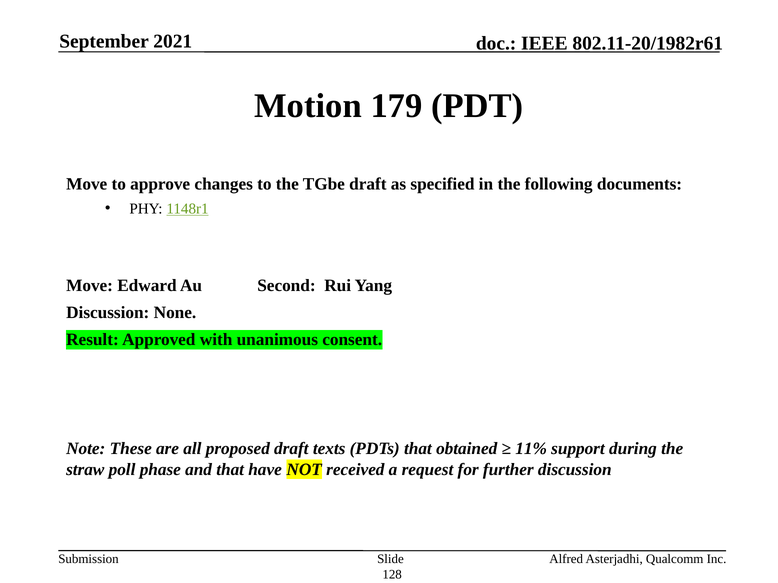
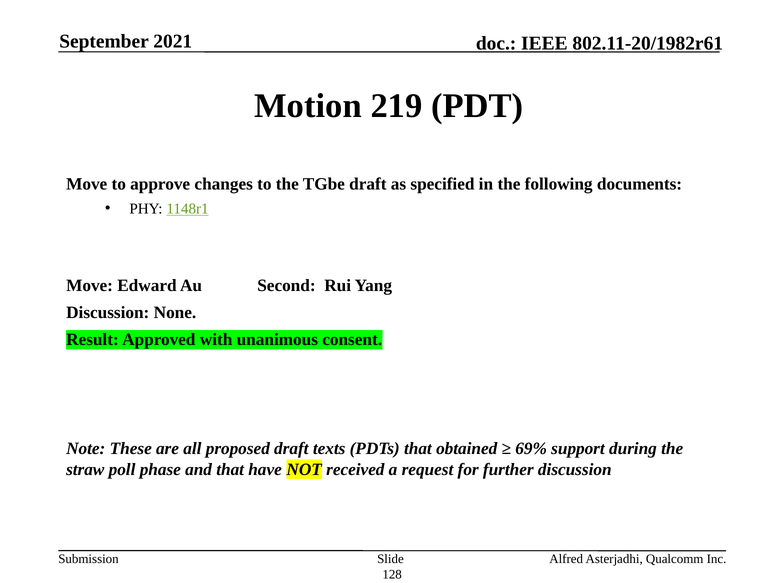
179: 179 -> 219
11%: 11% -> 69%
